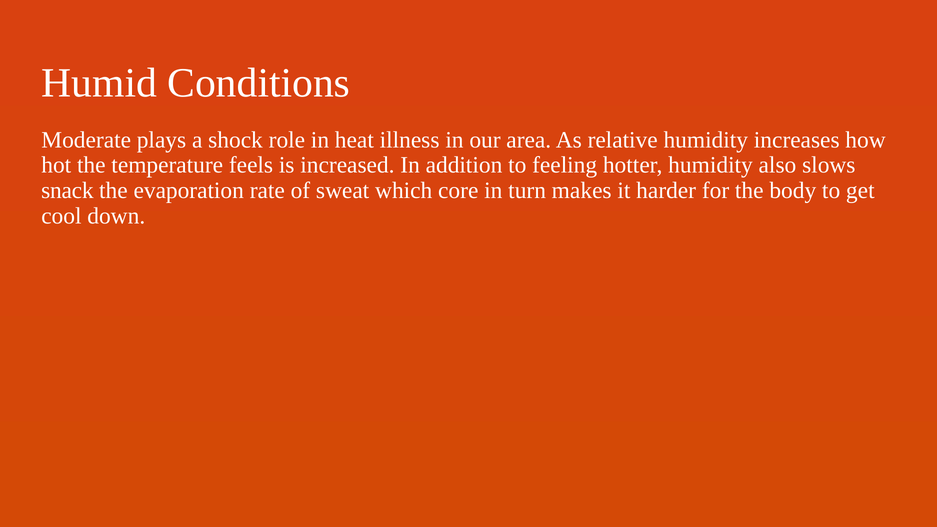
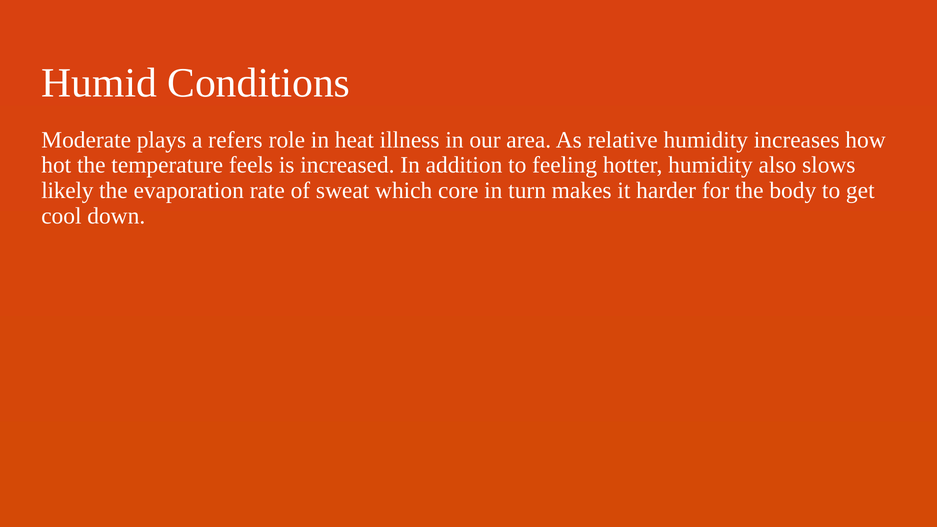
shock: shock -> refers
snack: snack -> likely
